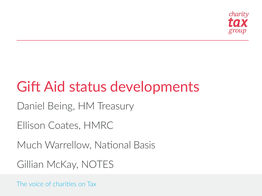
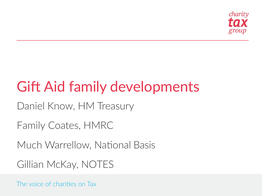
Aid status: status -> family
Being: Being -> Know
Ellison at (31, 126): Ellison -> Family
